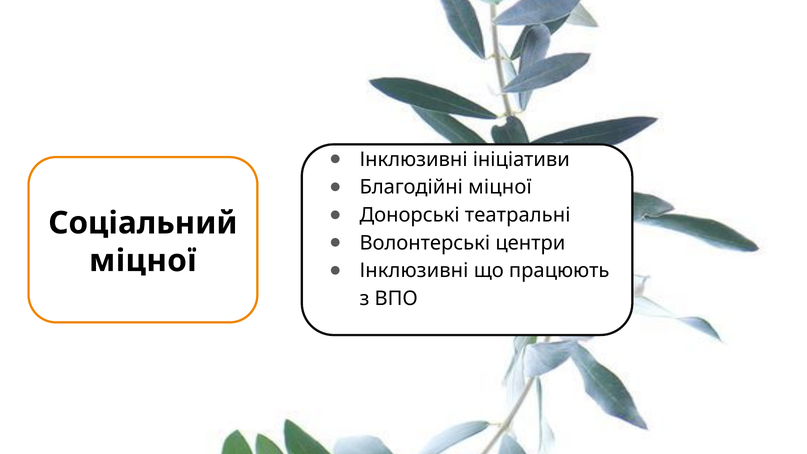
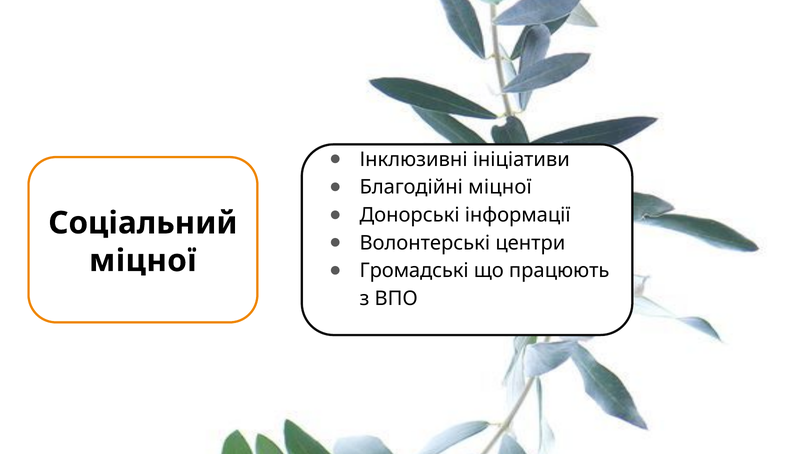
театральні: театральні -> інформації
Інклюзивні at (414, 271): Інклюзивні -> Громадські
